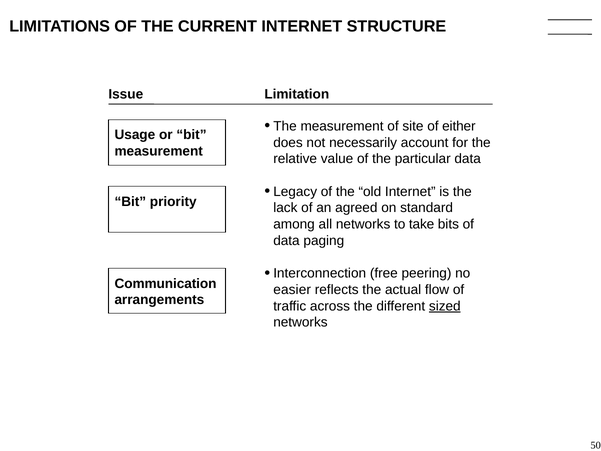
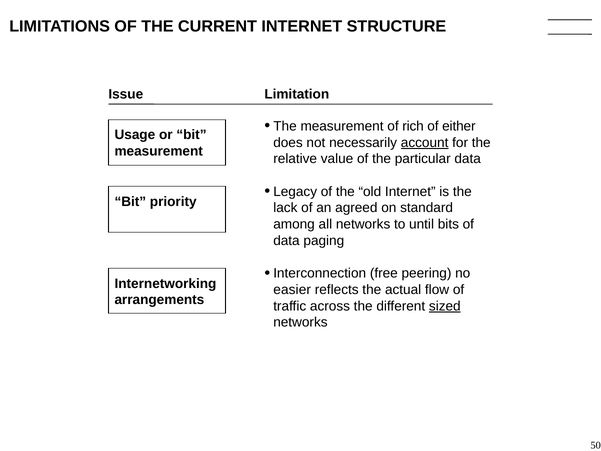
site: site -> rich
account underline: none -> present
take: take -> until
Communication: Communication -> Internetworking
